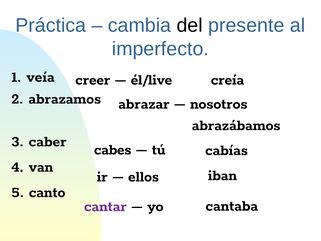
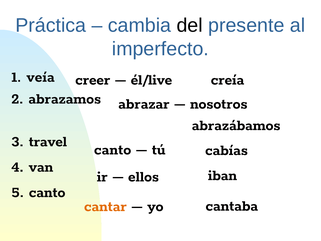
caber: caber -> travel
cabes at (113, 149): cabes -> canto
cantar colour: purple -> orange
